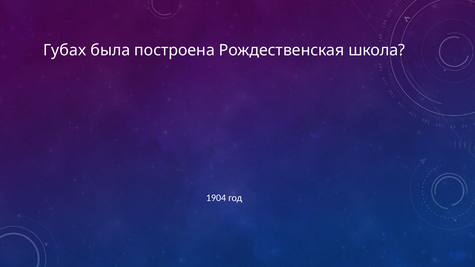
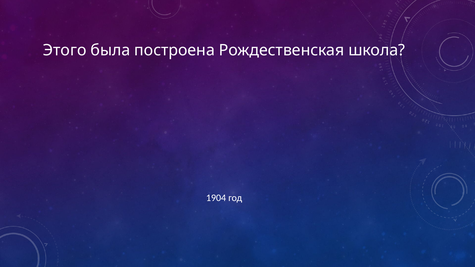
Губах: Губах -> Этого
